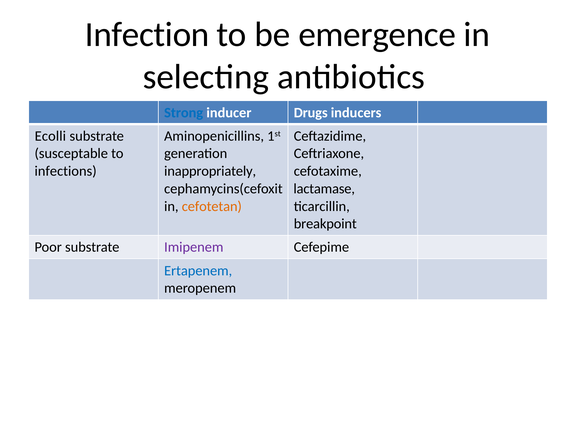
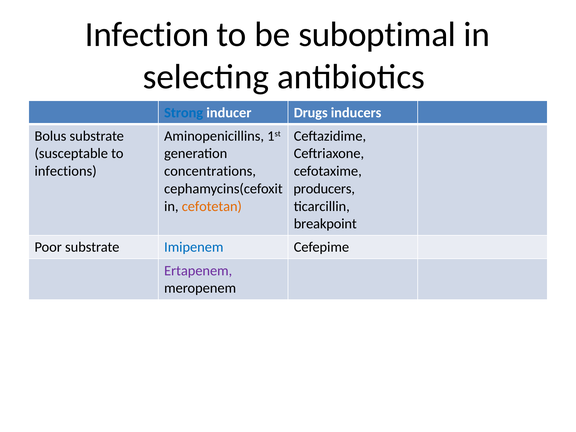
emergence: emergence -> suboptimal
Ecolli: Ecolli -> Bolus
inappropriately: inappropriately -> concentrations
lactamase: lactamase -> producers
Imipenem colour: purple -> blue
Ertapenem colour: blue -> purple
